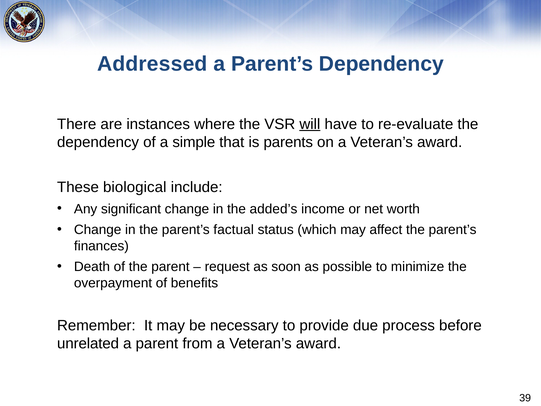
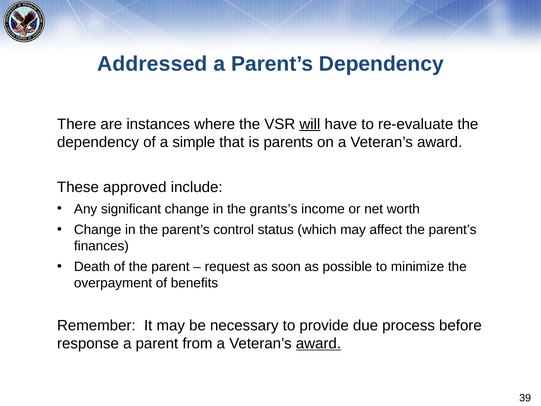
biological: biological -> approved
added’s: added’s -> grants’s
factual: factual -> control
unrelated: unrelated -> response
award at (318, 343) underline: none -> present
